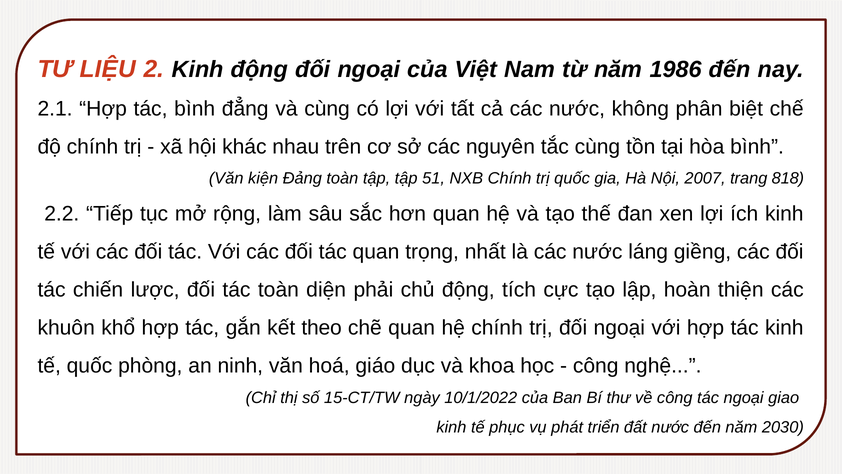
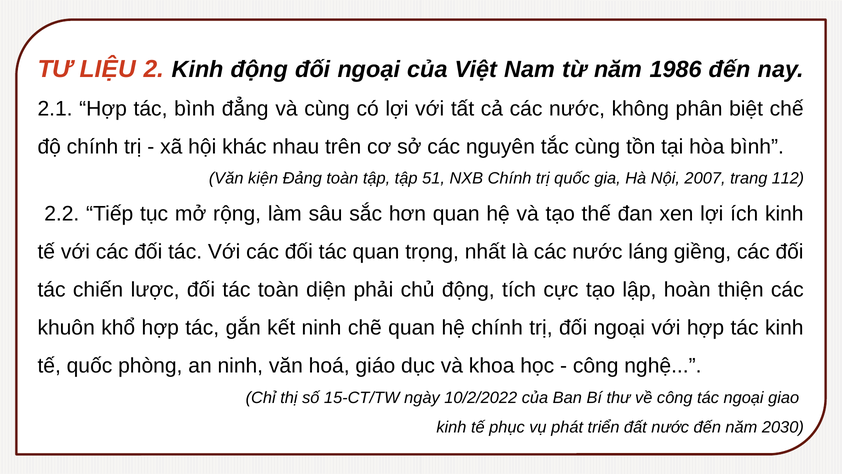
818: 818 -> 112
kết theo: theo -> ninh
10/1/2022: 10/1/2022 -> 10/2/2022
